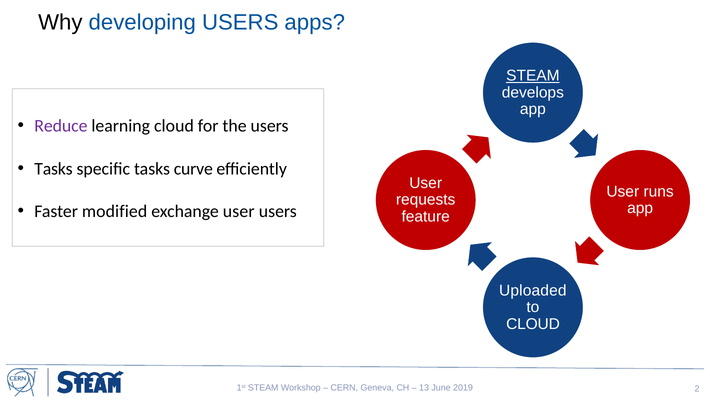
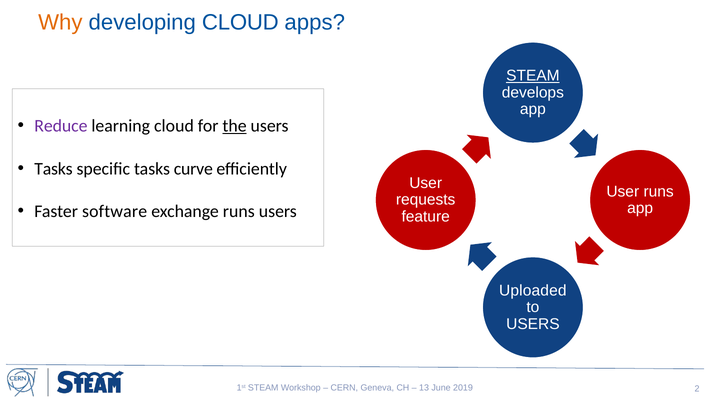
Why colour: black -> orange
developing USERS: USERS -> CLOUD
the underline: none -> present
modified: modified -> software
exchange user: user -> runs
CLOUD at (533, 324): CLOUD -> USERS
